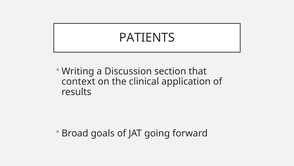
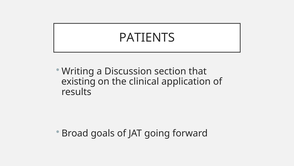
context: context -> existing
